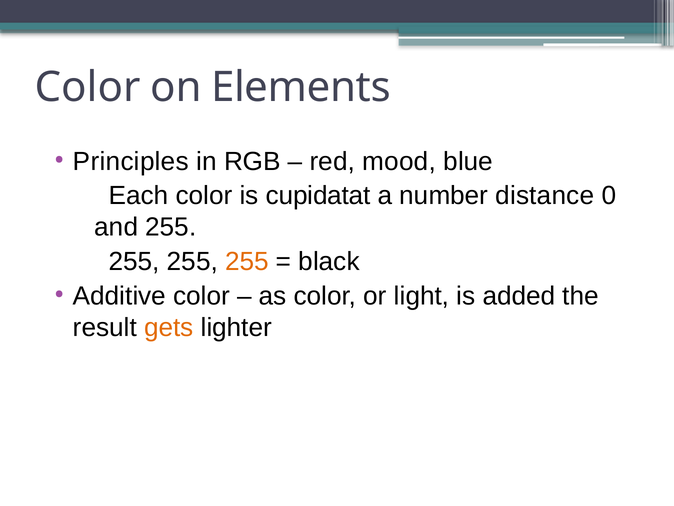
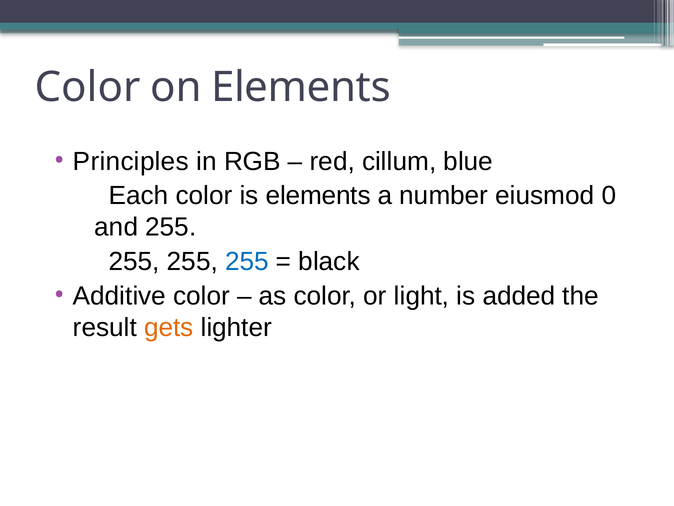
mood: mood -> cillum
is cupidatat: cupidatat -> elements
distance: distance -> eiusmod
255 at (247, 261) colour: orange -> blue
